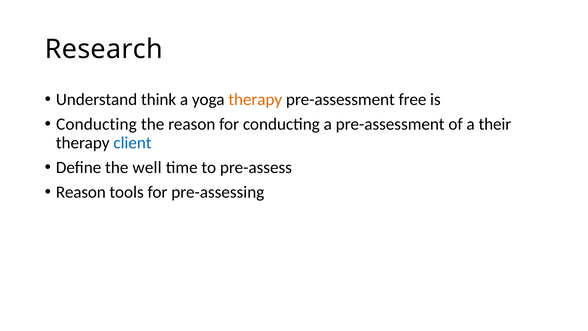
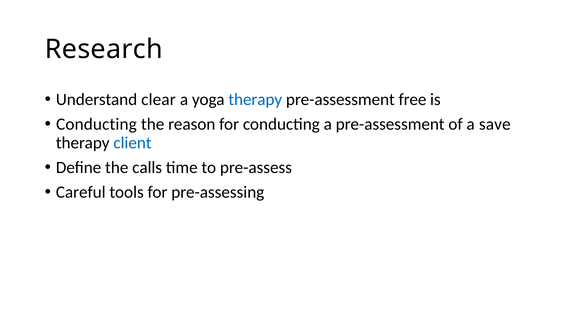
think: think -> clear
therapy at (255, 99) colour: orange -> blue
their: their -> save
well: well -> calls
Reason at (81, 192): Reason -> Careful
